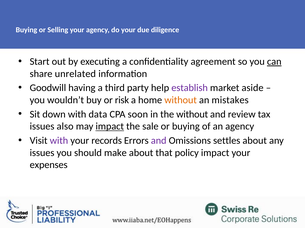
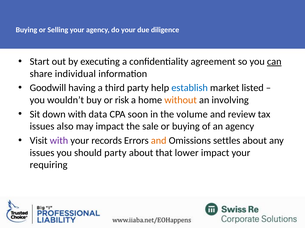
unrelated: unrelated -> individual
establish colour: purple -> blue
aside: aside -> listed
mistakes: mistakes -> involving
the without: without -> volume
impact at (110, 127) underline: present -> none
and at (159, 141) colour: purple -> orange
should make: make -> party
policy: policy -> lower
expenses: expenses -> requiring
